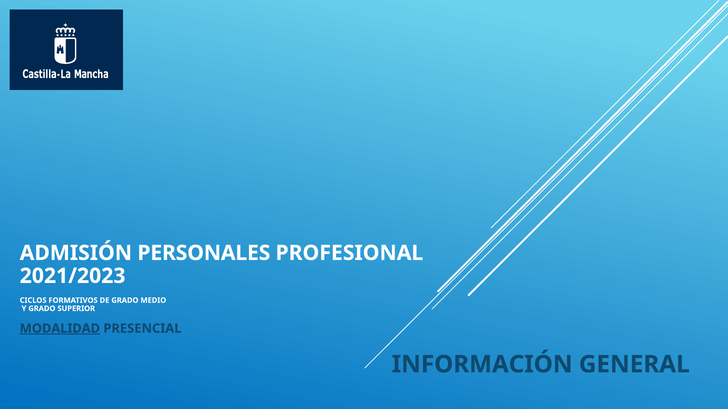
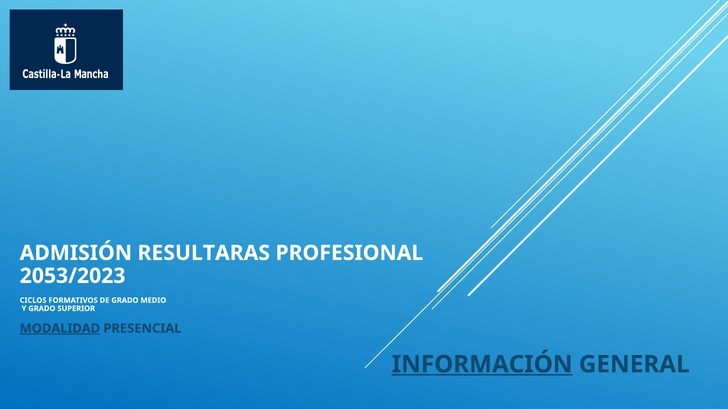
PERSONALES: PERSONALES -> RESULTARAS
2021/2023: 2021/2023 -> 2053/2023
INFORMACIÓN underline: none -> present
